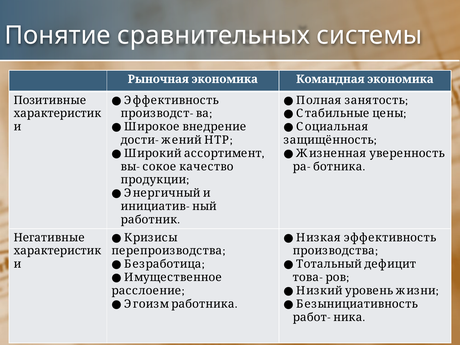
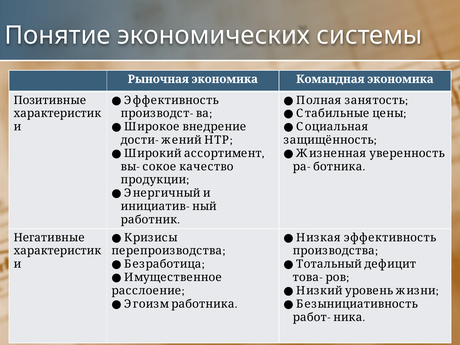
сравнительных: сравнительных -> экономических
